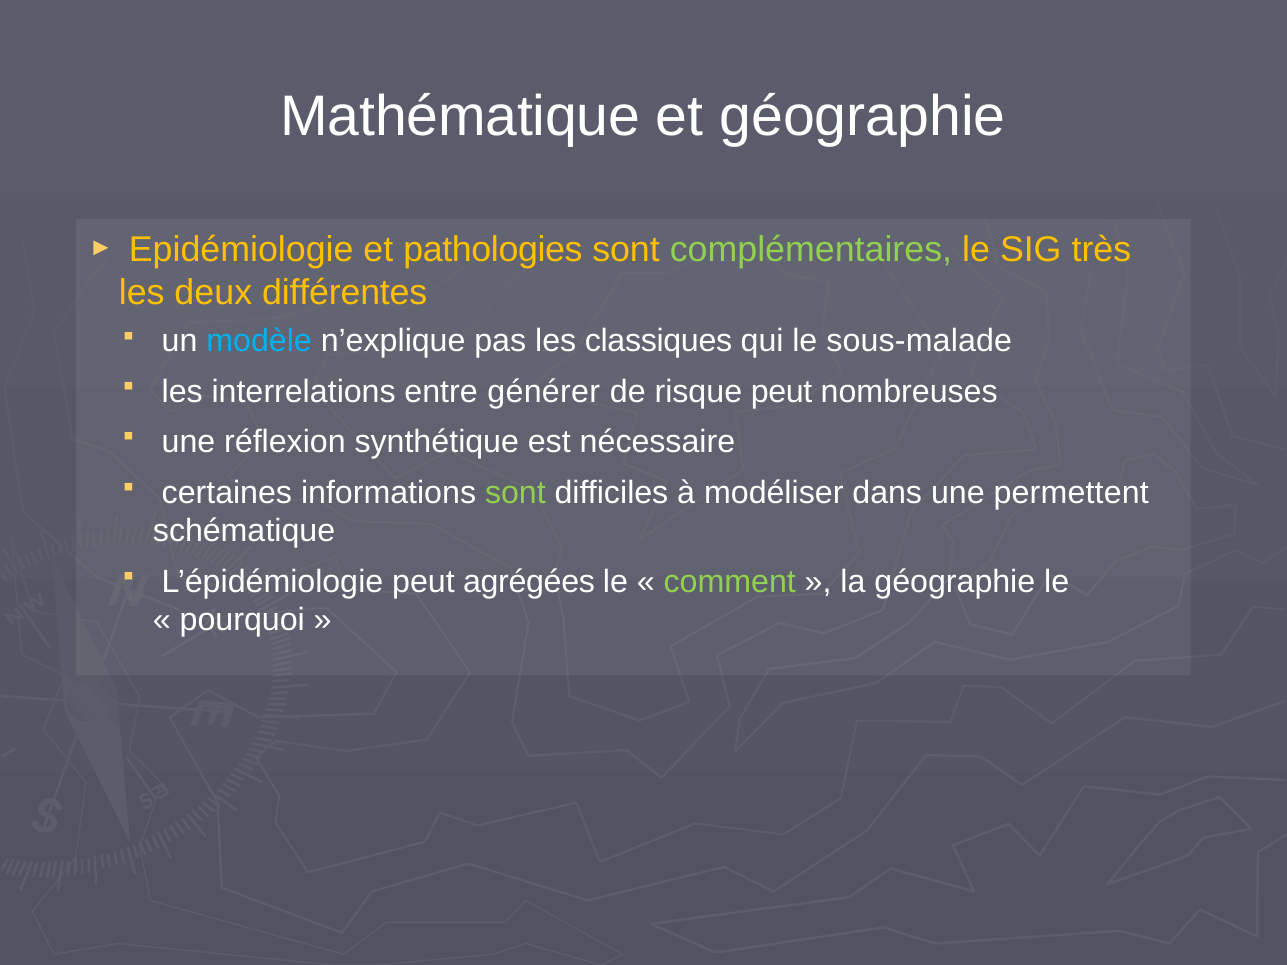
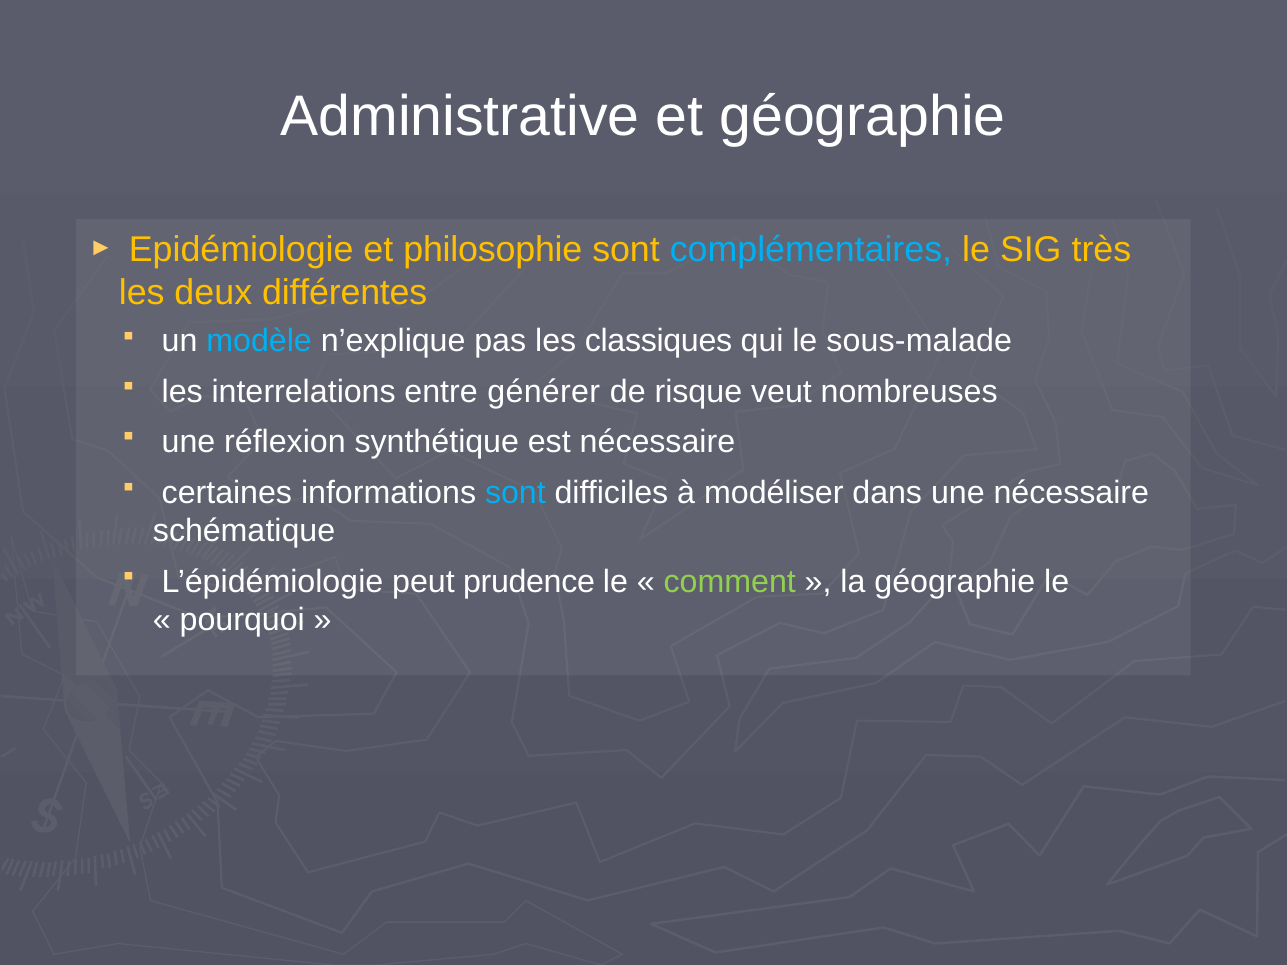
Mathématique: Mathématique -> Administrative
pathologies: pathologies -> philosophie
complémentaires colour: light green -> light blue
risque peut: peut -> veut
sont at (515, 493) colour: light green -> light blue
une permettent: permettent -> nécessaire
agrégées: agrégées -> prudence
